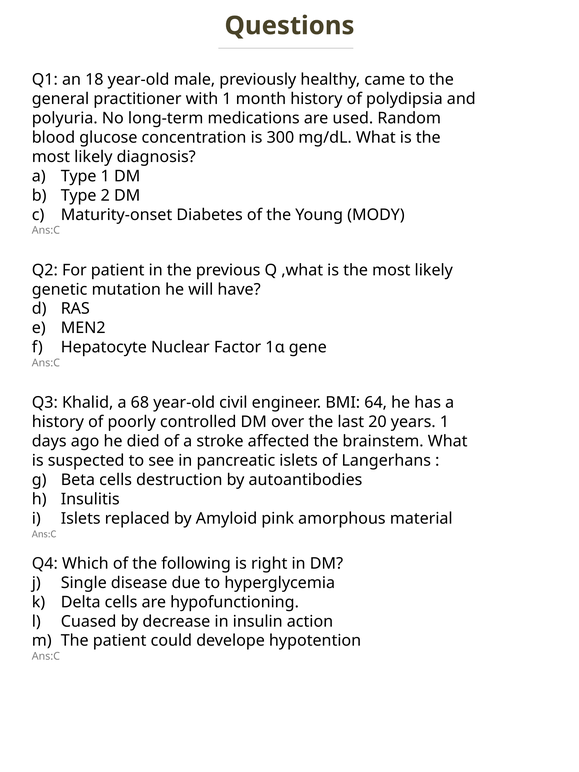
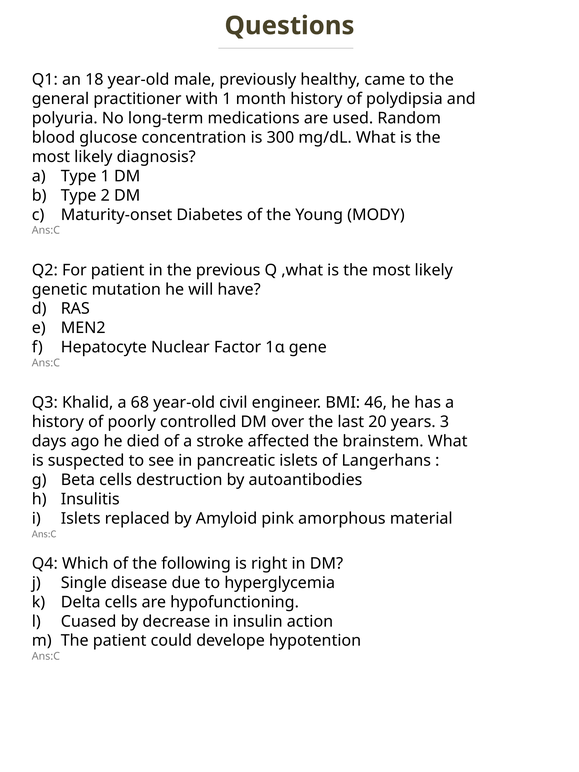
64: 64 -> 46
years 1: 1 -> 3
